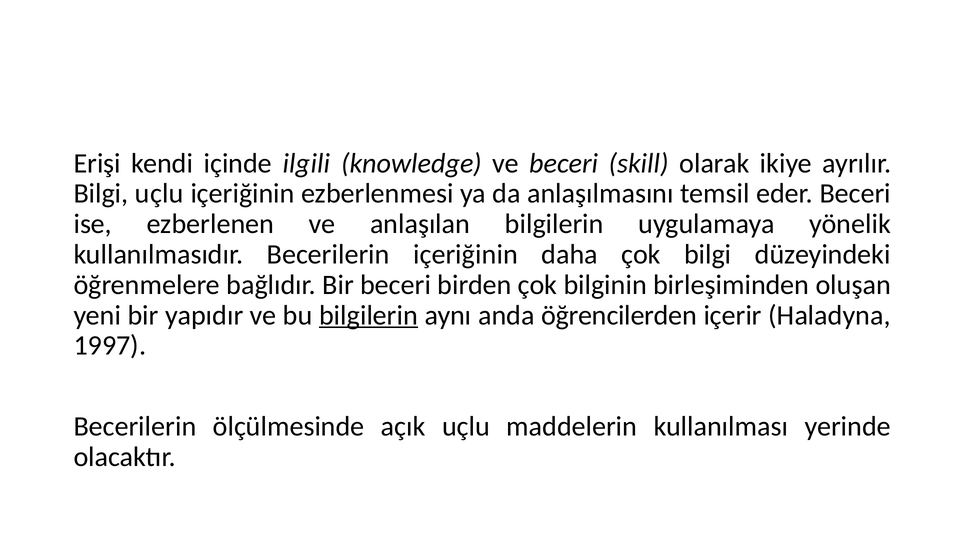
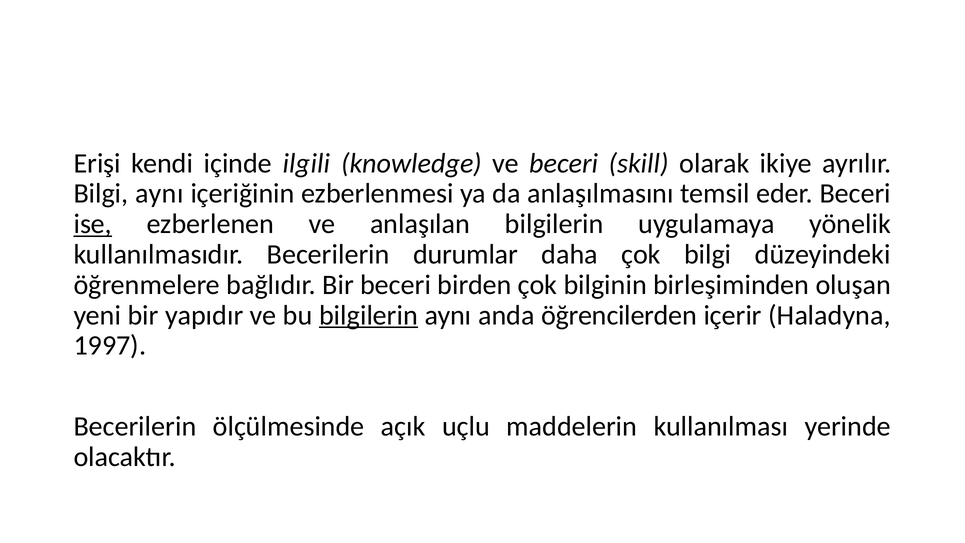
Bilgi uçlu: uçlu -> aynı
ise underline: none -> present
Becerilerin içeriğinin: içeriğinin -> durumlar
